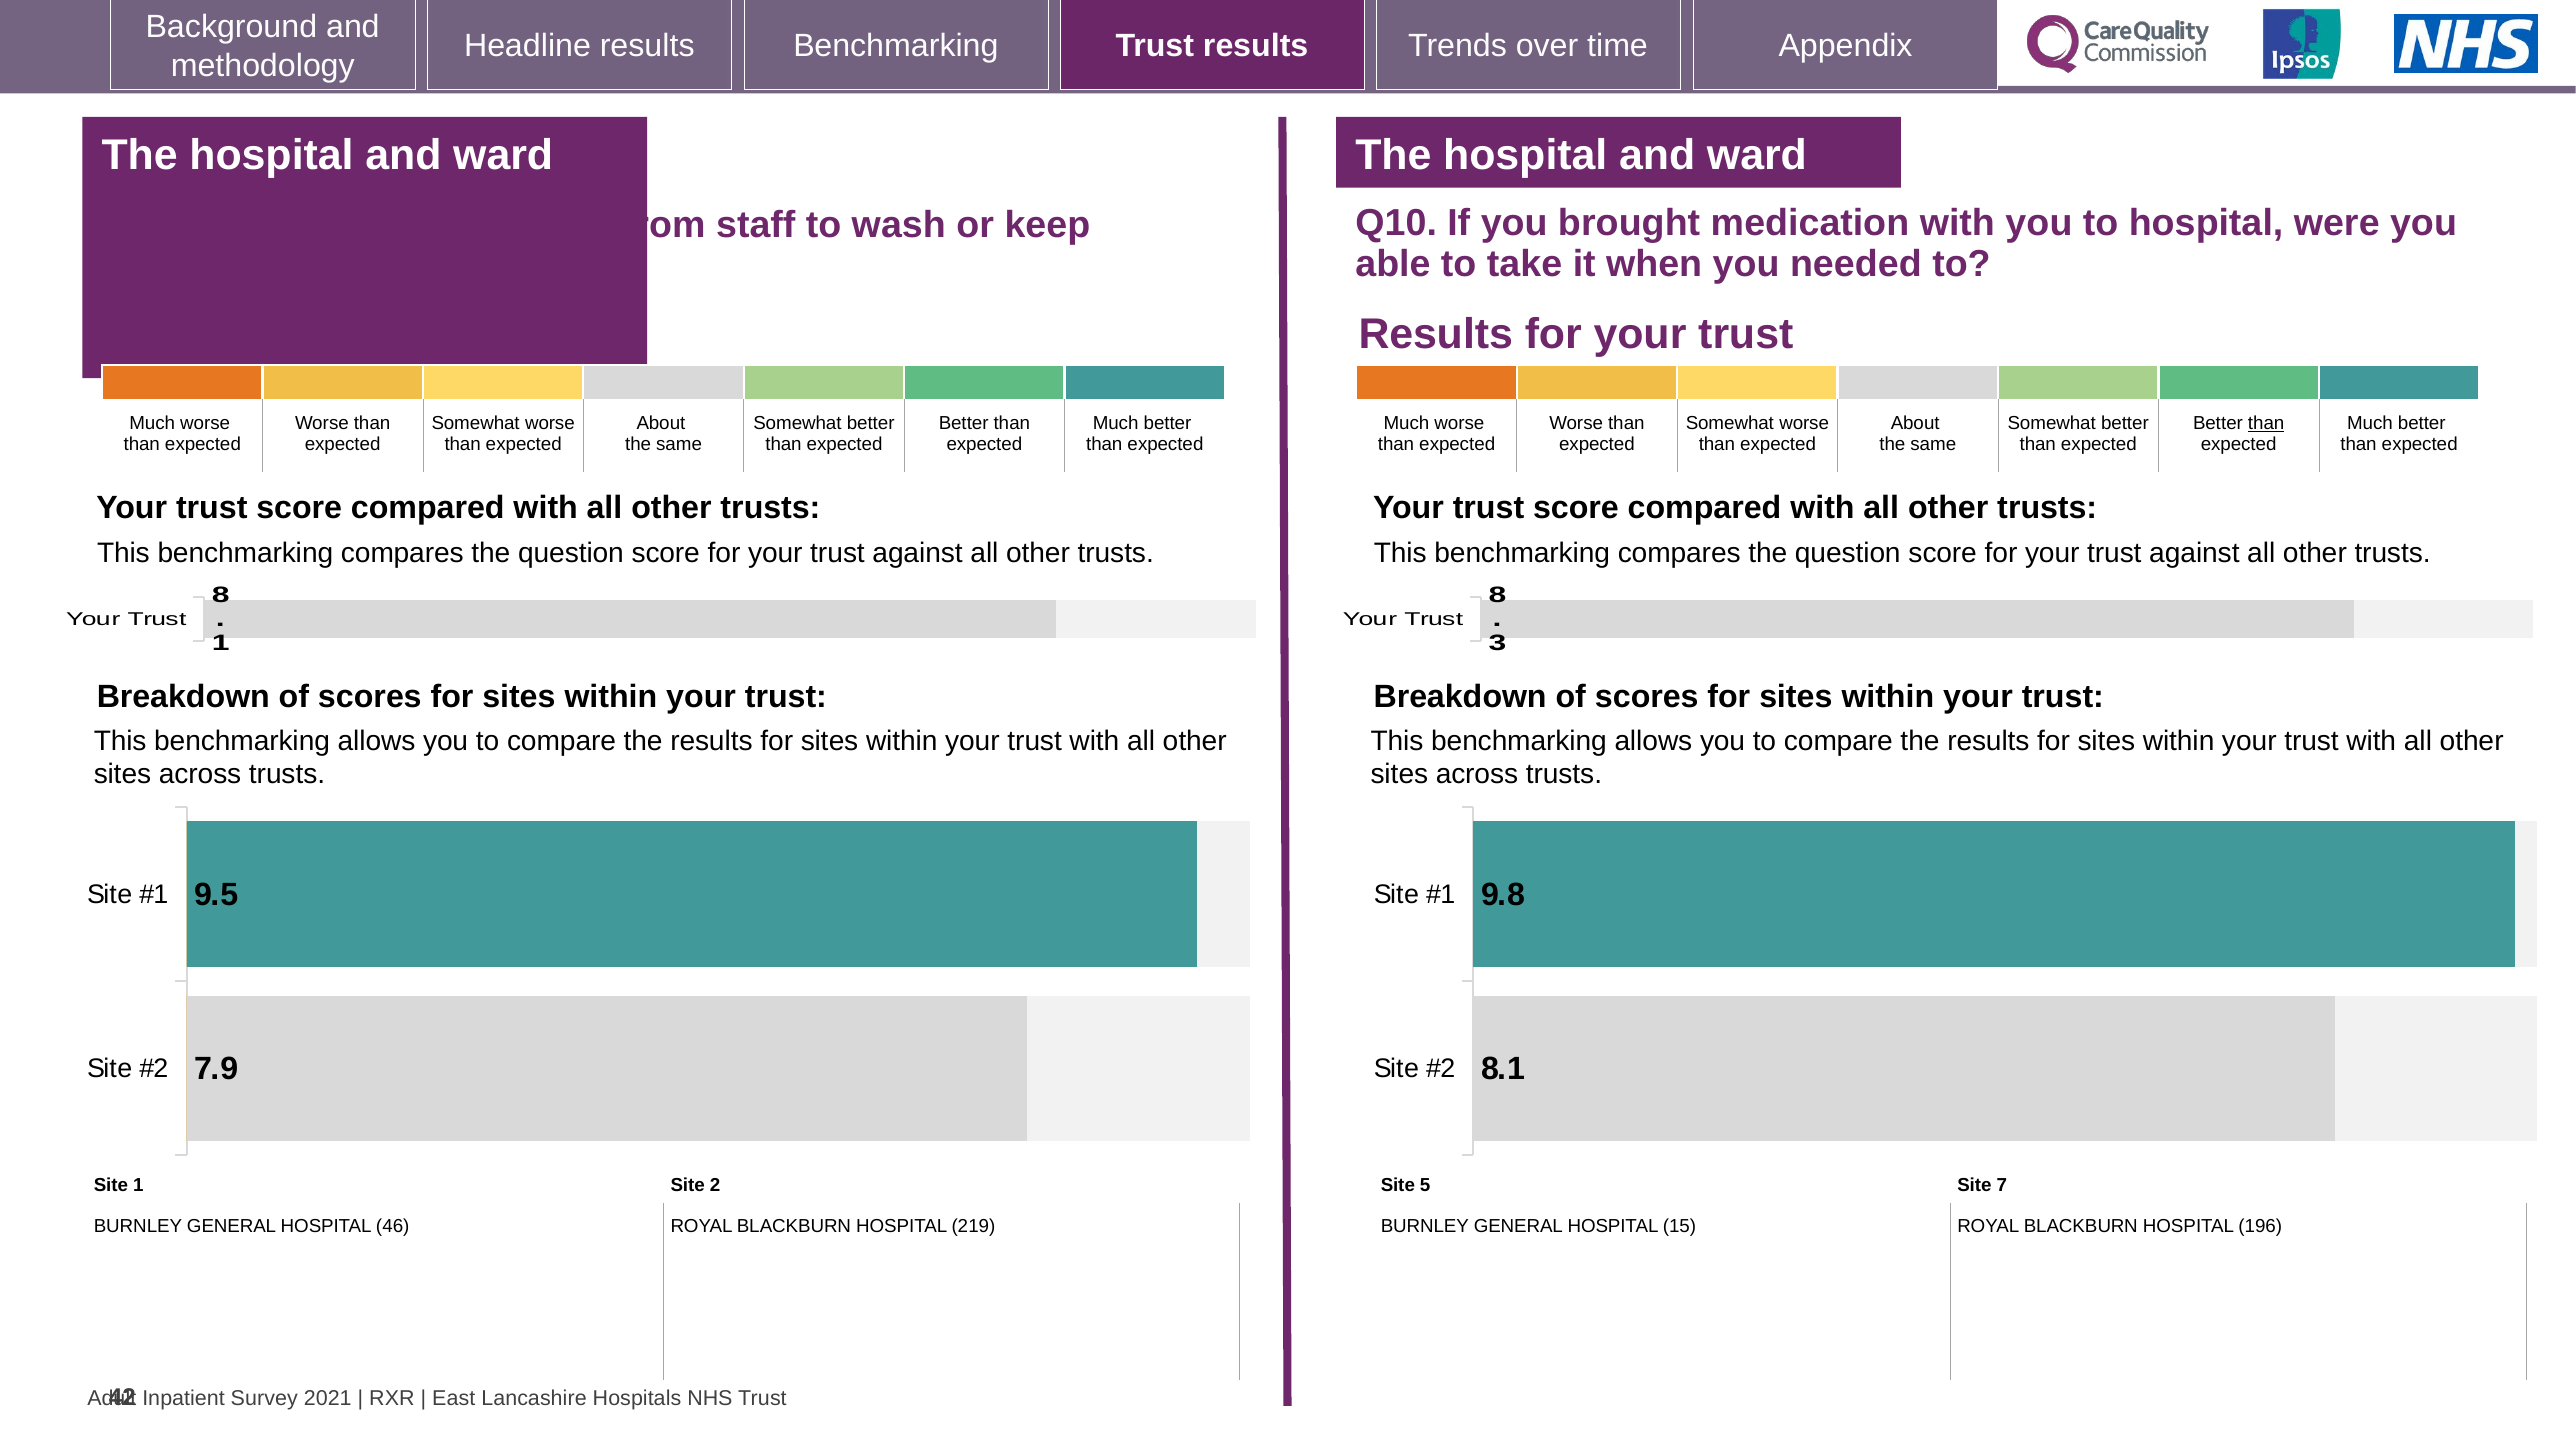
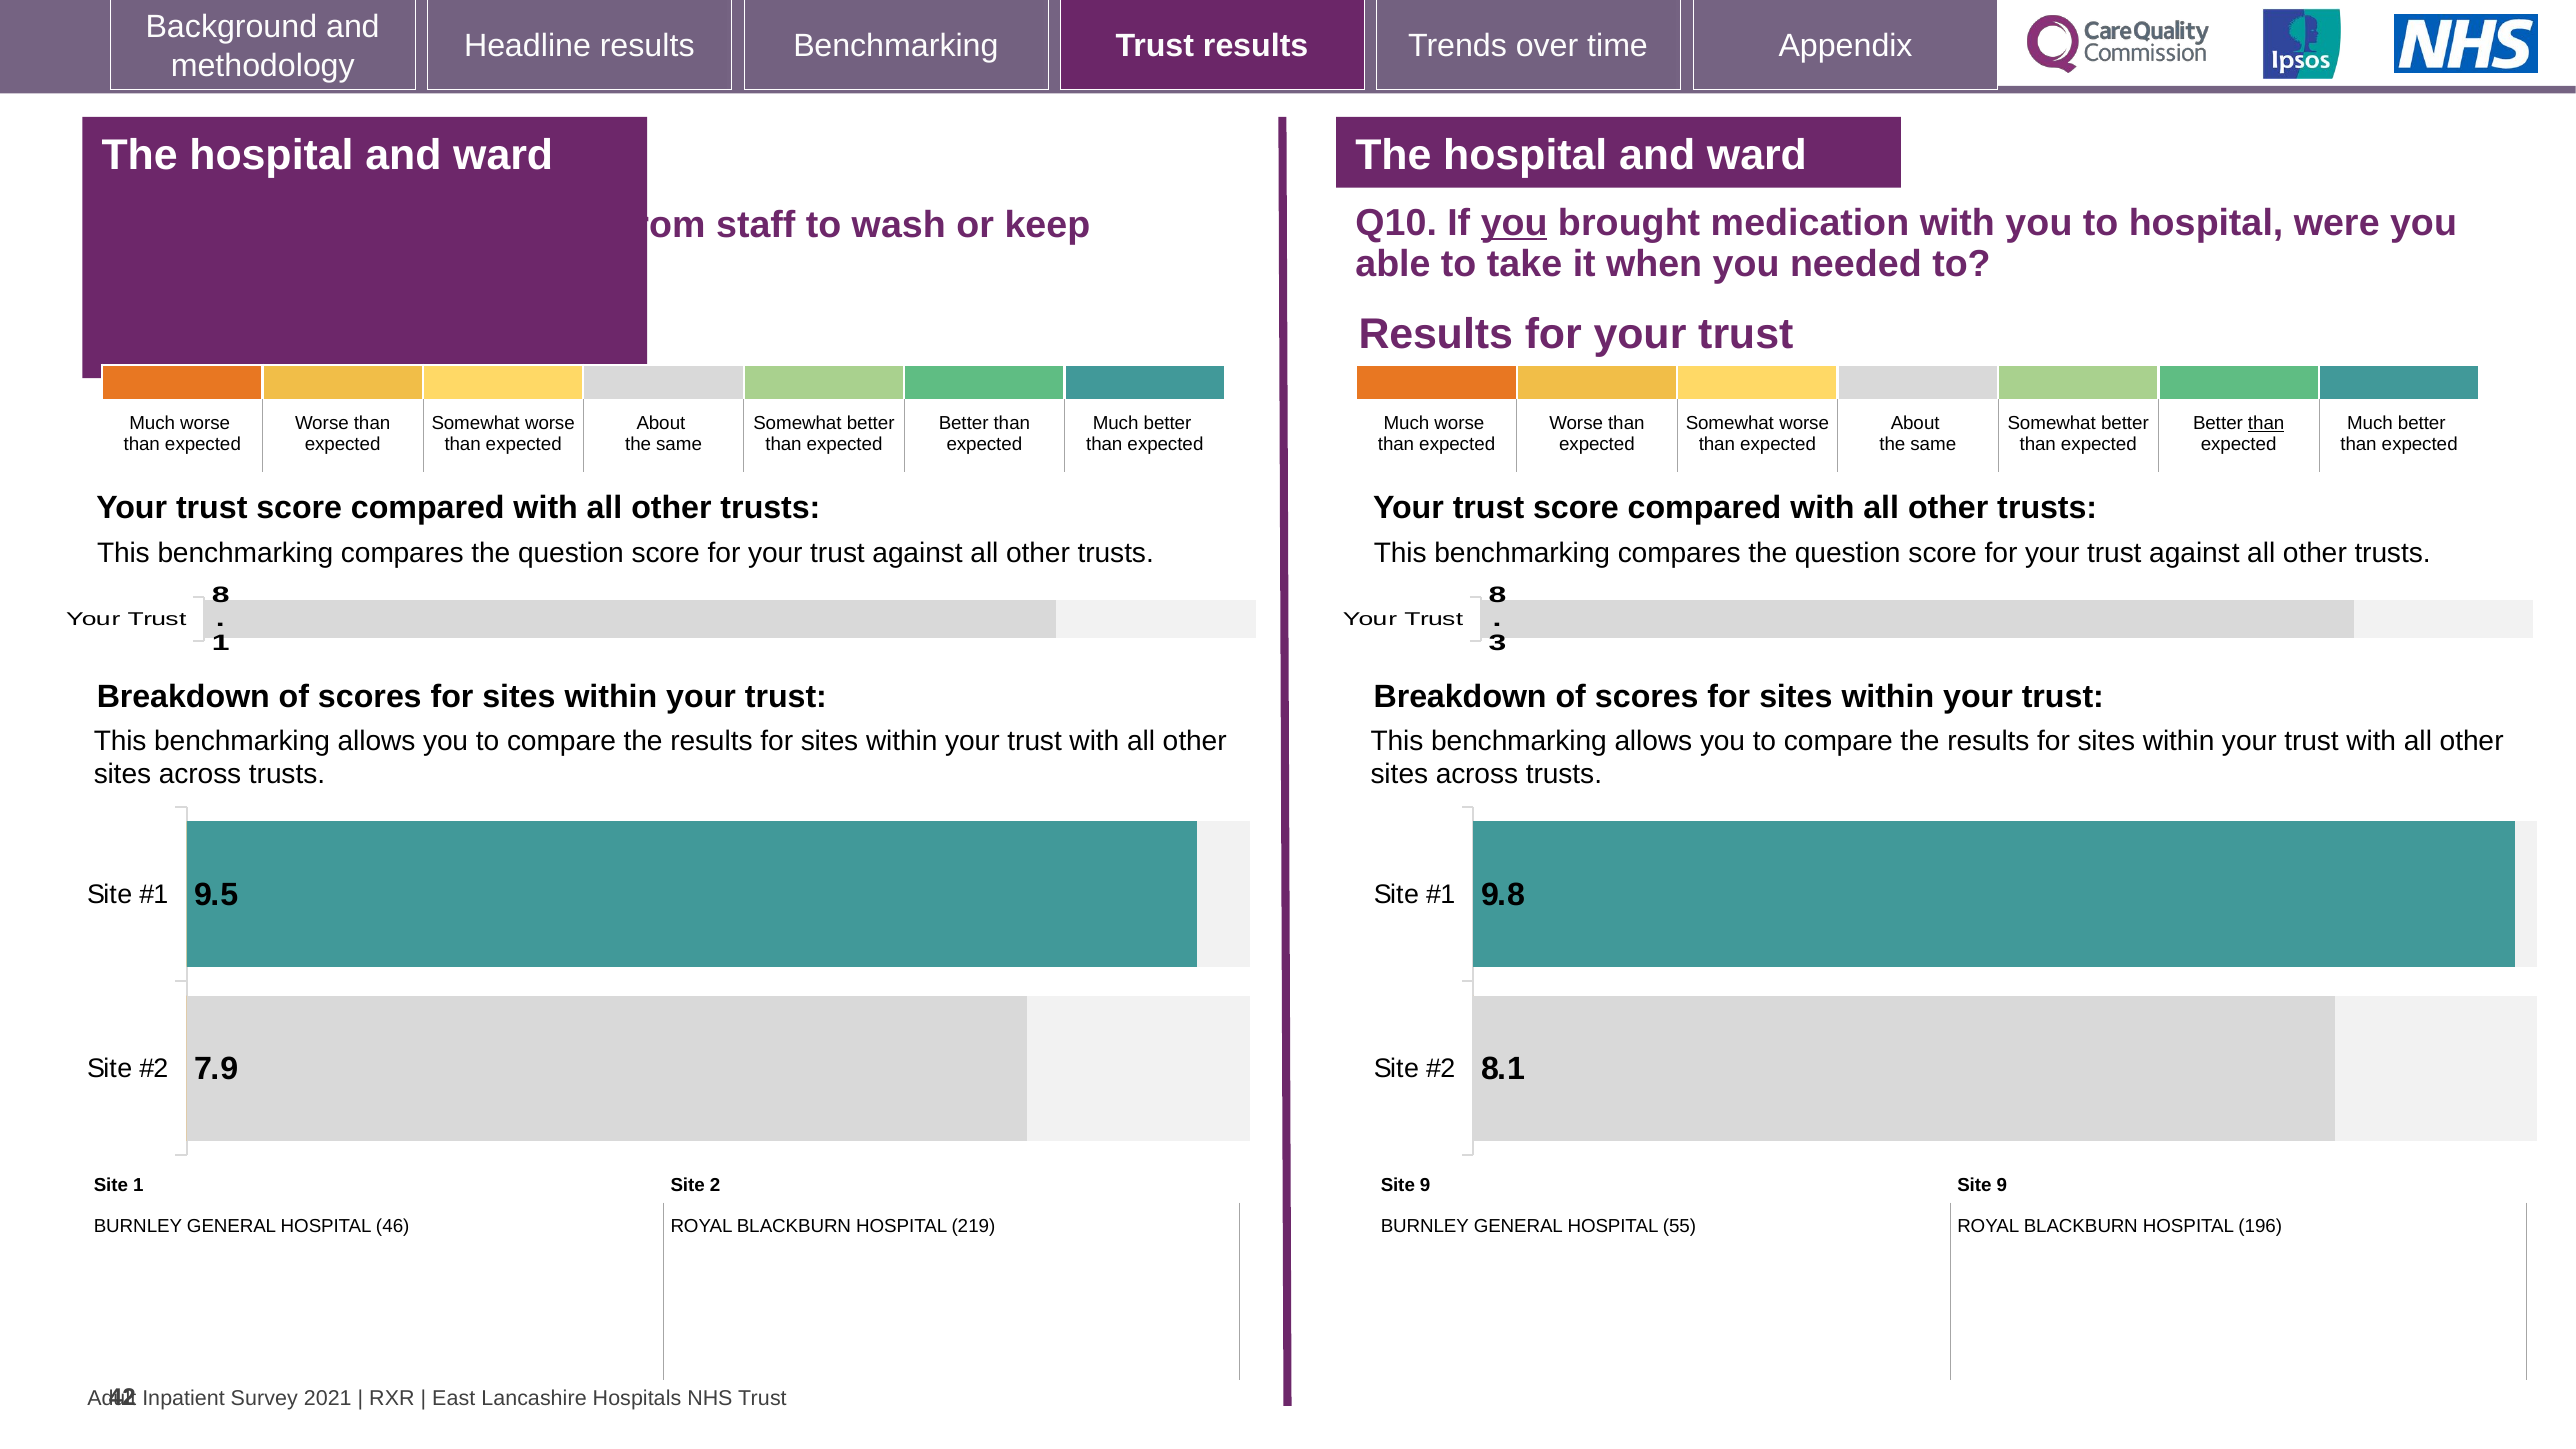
you at (1514, 223) underline: none -> present
5 at (1425, 1185): 5 -> 9
7 at (2002, 1185): 7 -> 9
15: 15 -> 55
